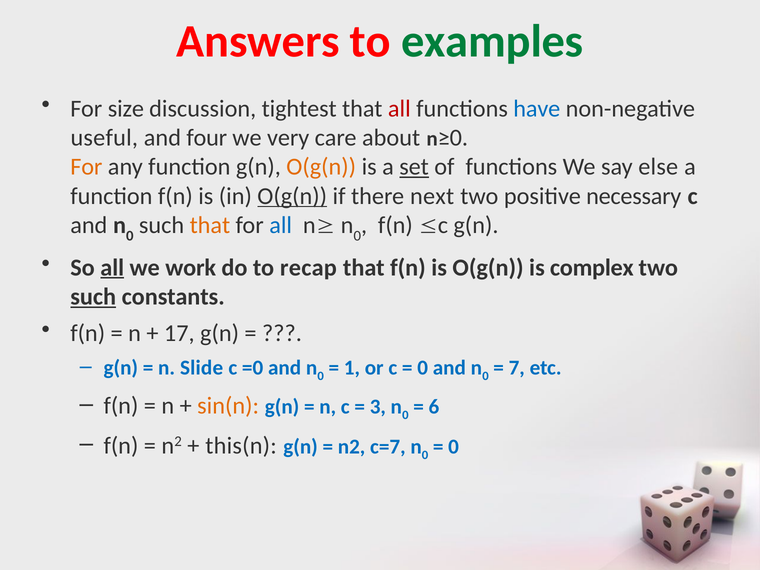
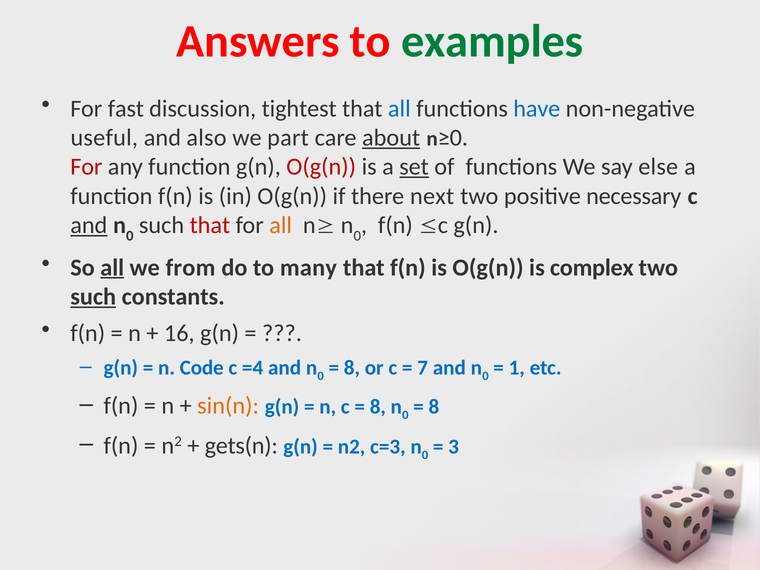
size: size -> fast
all at (399, 109) colour: red -> blue
four: four -> also
very: very -> part
about underline: none -> present
For at (86, 167) colour: orange -> red
O(g(n at (321, 167) colour: orange -> red
O(g(n at (292, 196) underline: present -> none
and at (89, 225) underline: none -> present
that at (210, 225) colour: orange -> red
all at (281, 225) colour: blue -> orange
work: work -> from
recap: recap -> many
17: 17 -> 16
Slide: Slide -> Code
=0: =0 -> =4
1 at (352, 368): 1 -> 8
0 at (423, 368): 0 -> 7
7: 7 -> 1
3 at (378, 407): 3 -> 8
6 at (434, 407): 6 -> 8
this(n: this(n -> gets(n
c=7: c=7 -> c=3
0 at (454, 447): 0 -> 3
